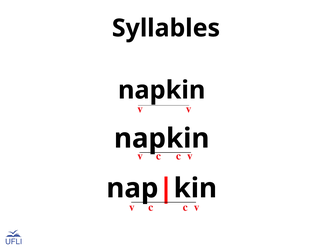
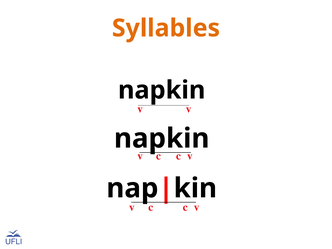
Syllables colour: black -> orange
